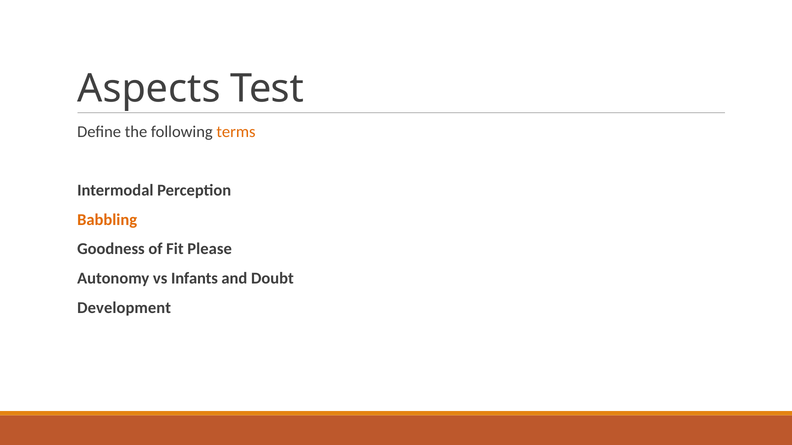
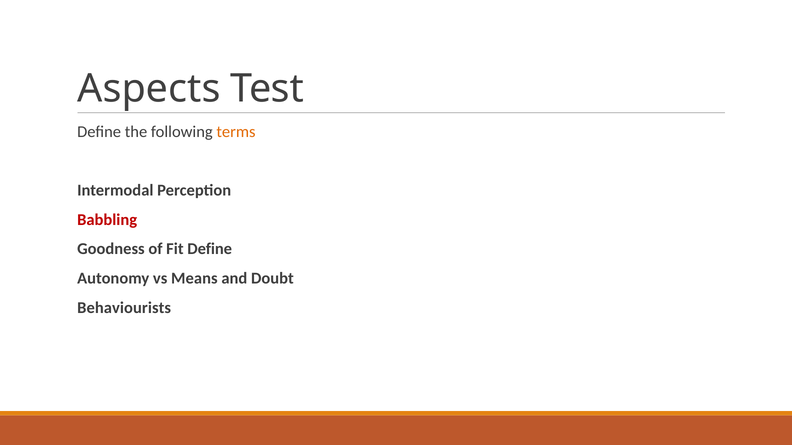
Babbling colour: orange -> red
Fit Please: Please -> Define
Infants: Infants -> Means
Development: Development -> Behaviourists
